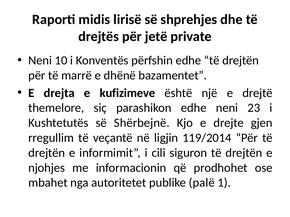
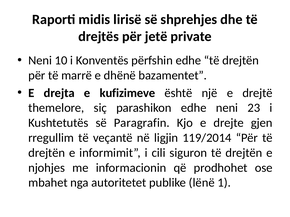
Shërbejnë: Shërbejnë -> Paragrafin
palë: palë -> lënë
